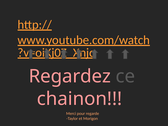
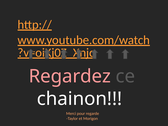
chainon colour: pink -> white
